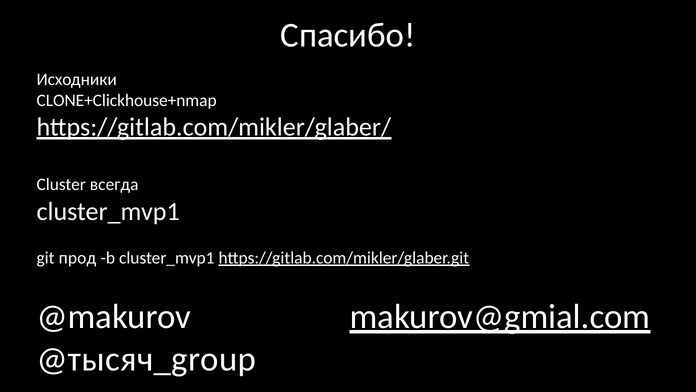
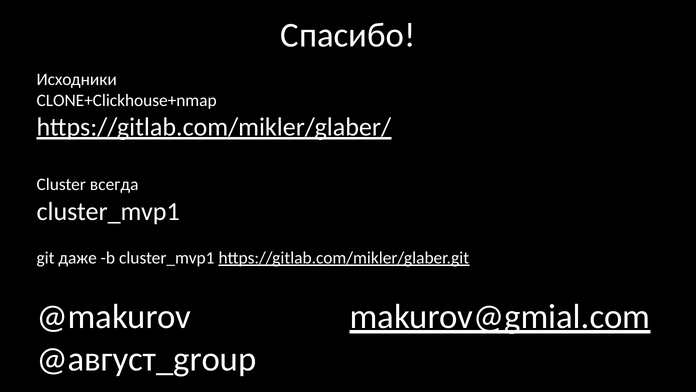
прод: прод -> даже
@тысяч_group: @тысяч_group -> @август_group
